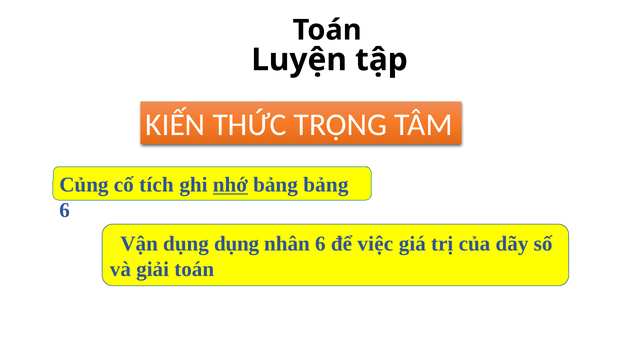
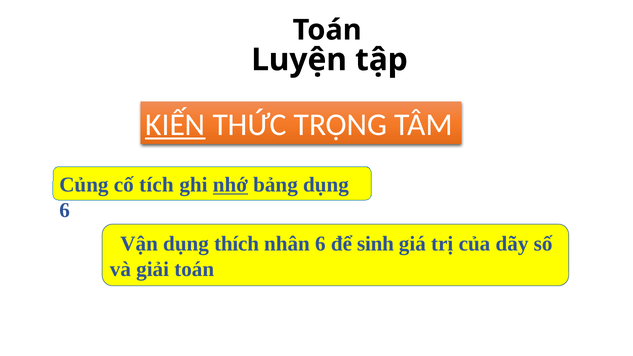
KIẾN underline: none -> present
bảng bảng: bảng -> dụng
dụng dụng: dụng -> thích
việc: việc -> sinh
